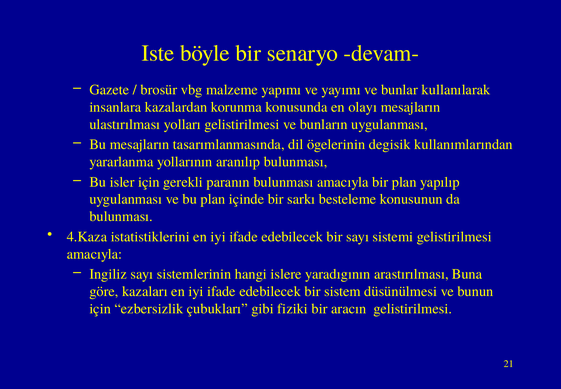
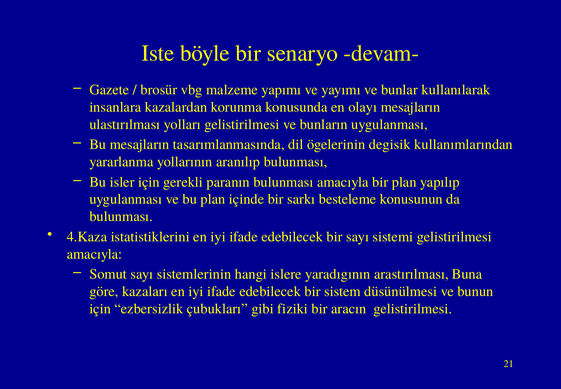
Ingiliz: Ingiliz -> Somut
